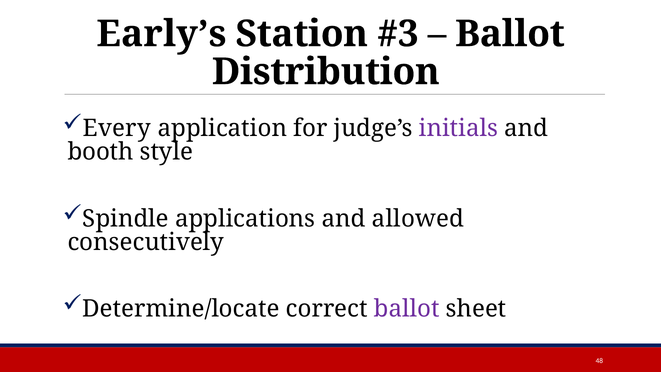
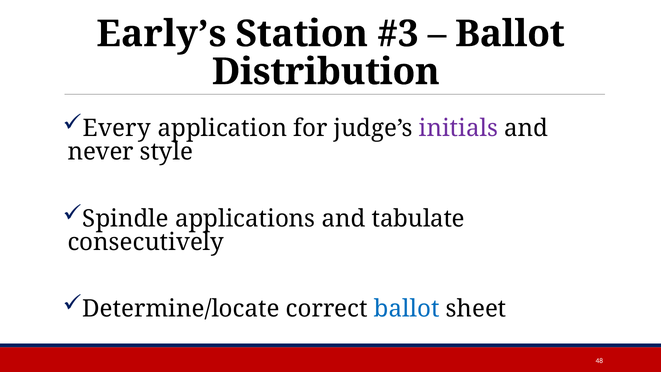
booth: booth -> never
allowed: allowed -> tabulate
ballot at (407, 309) colour: purple -> blue
